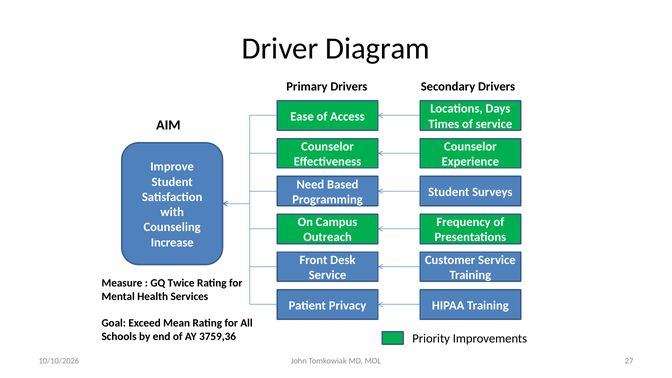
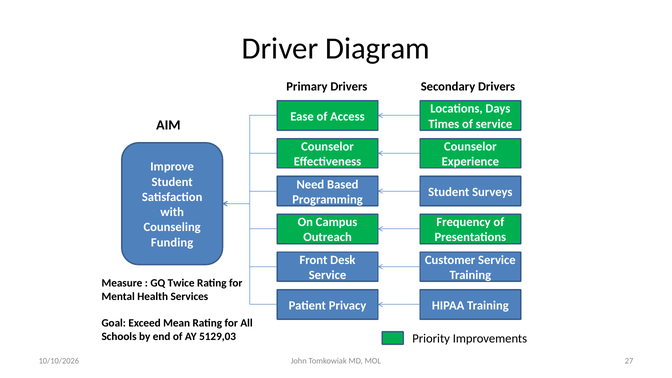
Increase: Increase -> Funding
3759,36: 3759,36 -> 5129,03
